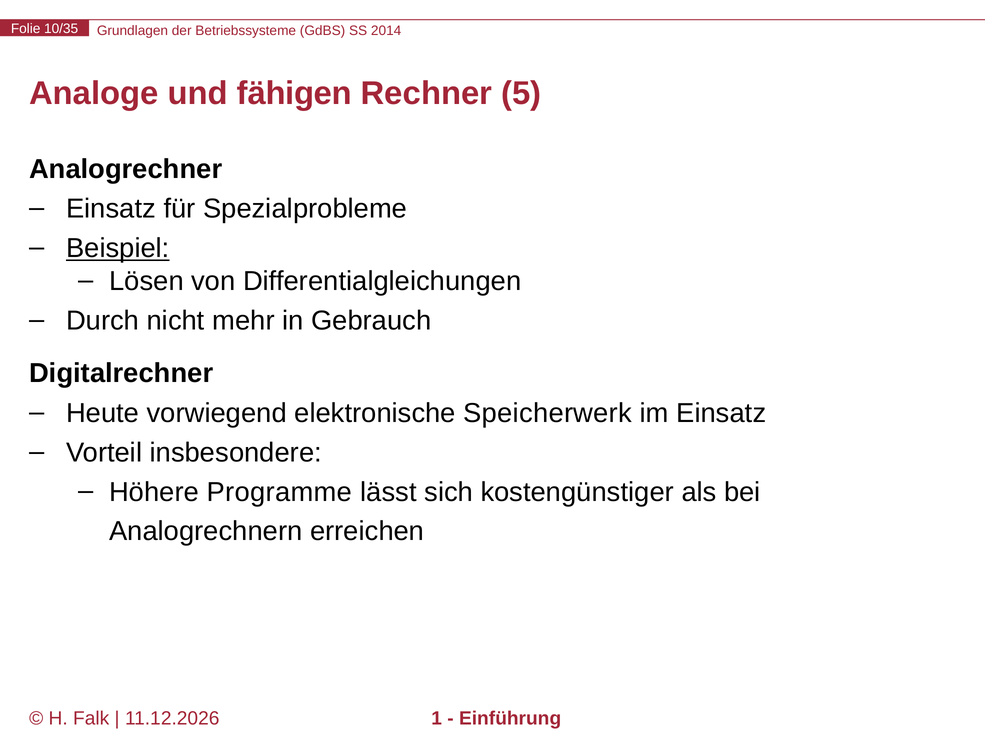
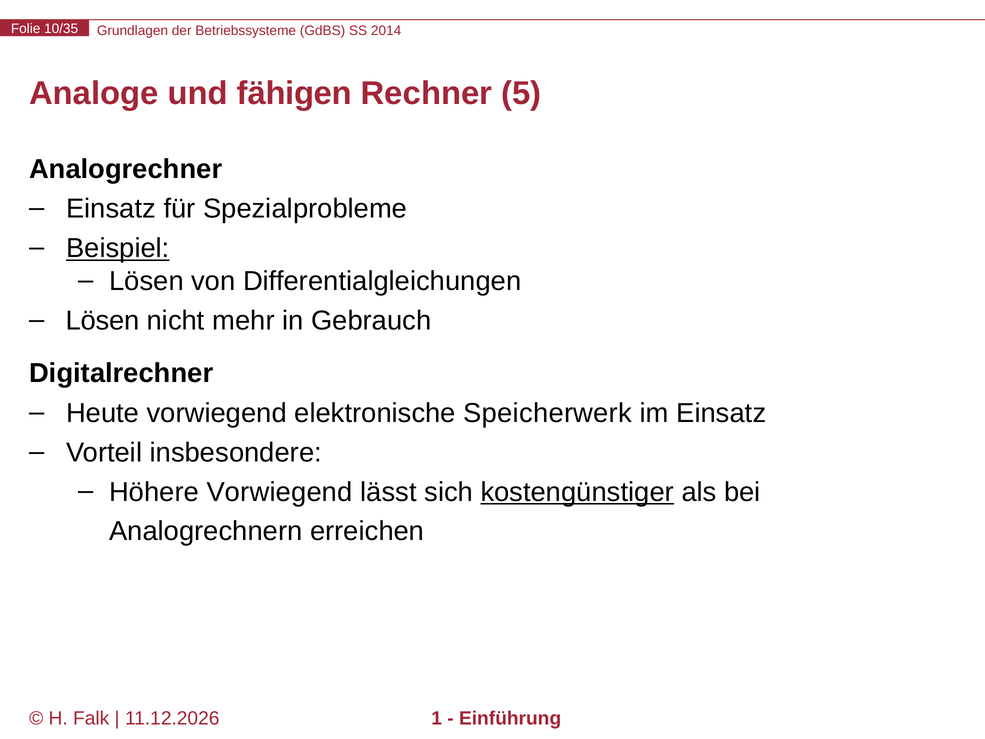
Durch at (103, 320): Durch -> Lösen
Höhere Programme: Programme -> Vorwiegend
kostengünstiger underline: none -> present
